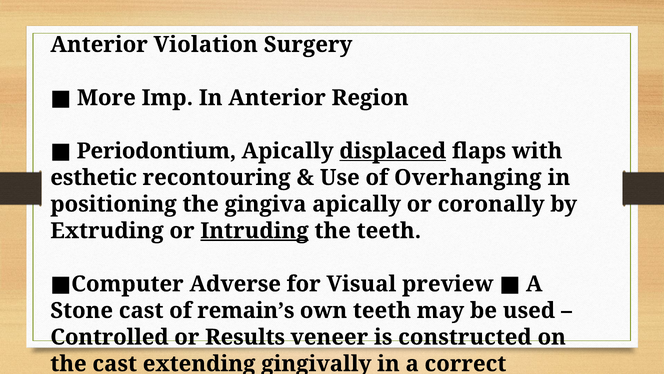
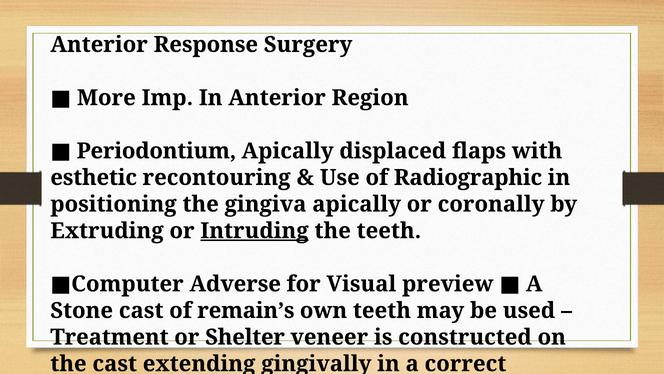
Violation: Violation -> Response
displaced underline: present -> none
Overhanging: Overhanging -> Radiographic
Controlled: Controlled -> Treatment
Results: Results -> Shelter
